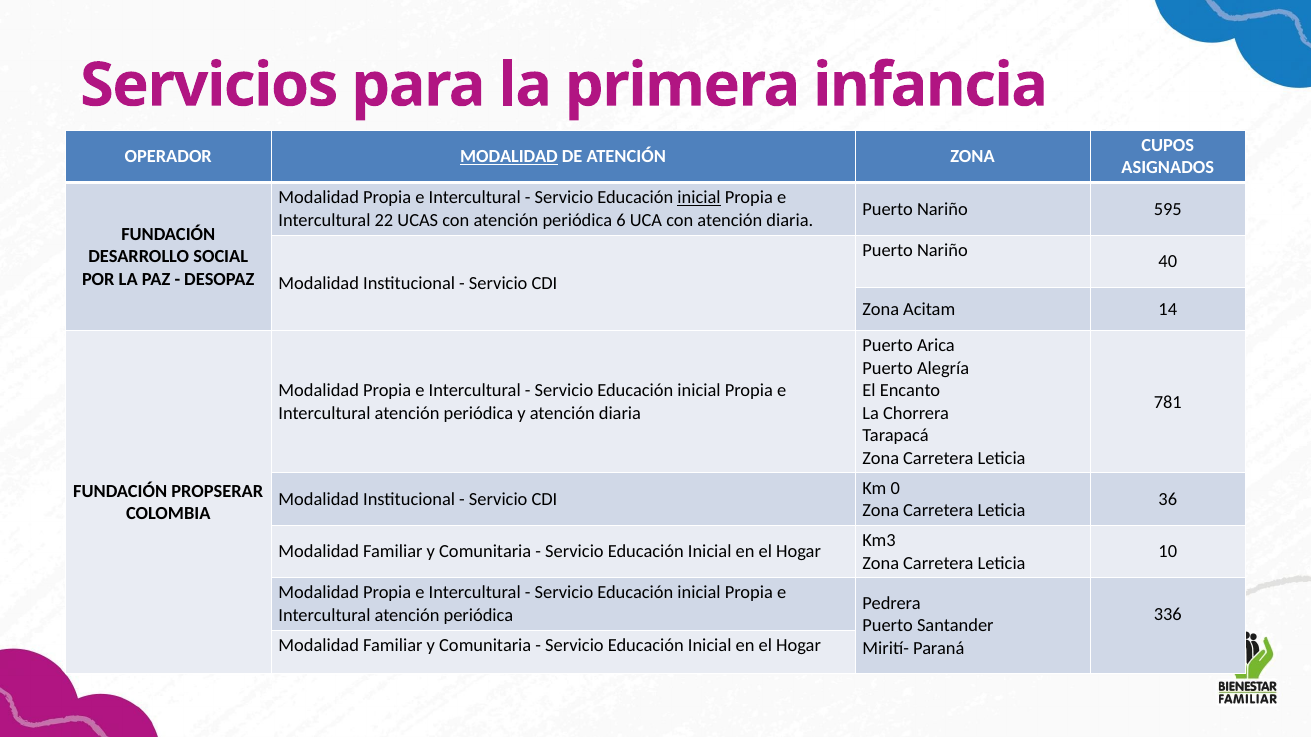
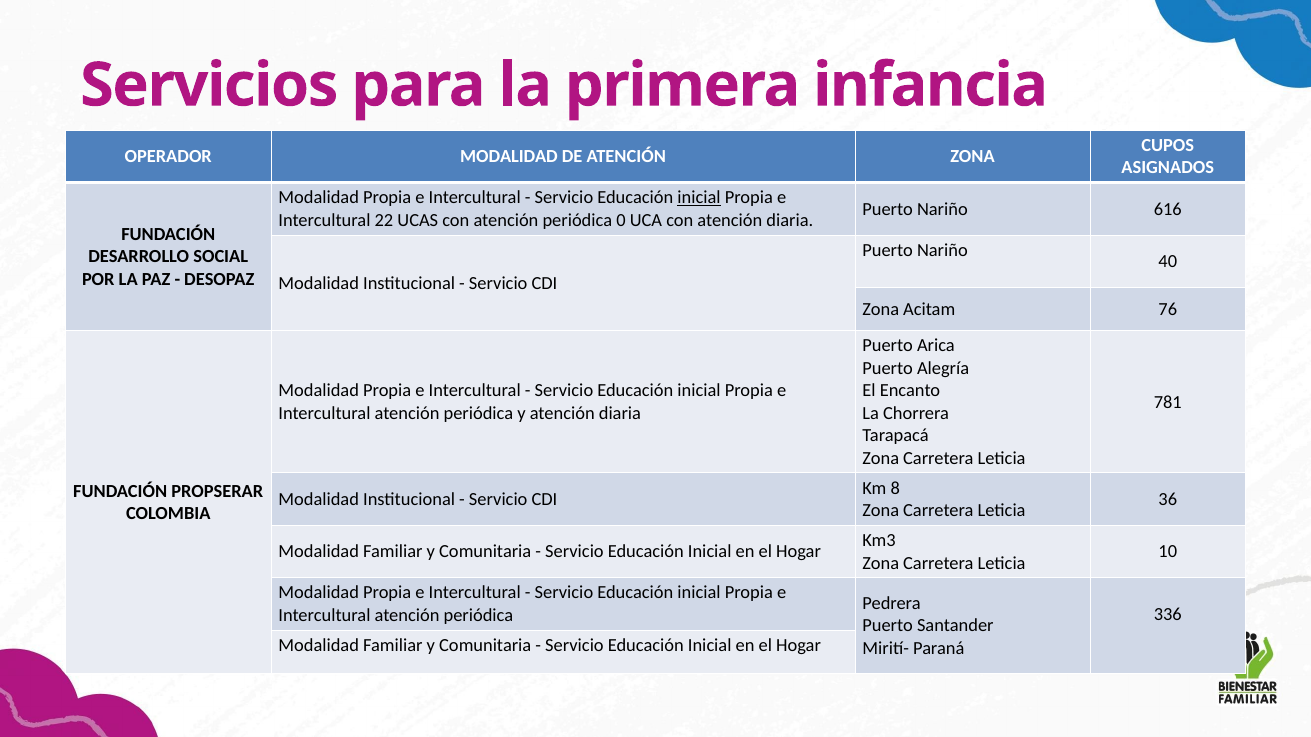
MODALIDAD at (509, 157) underline: present -> none
595: 595 -> 616
6: 6 -> 0
14: 14 -> 76
0: 0 -> 8
